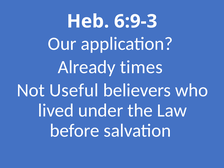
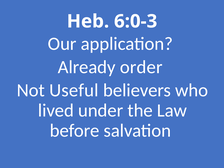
6:9-3: 6:9-3 -> 6:0-3
times: times -> order
